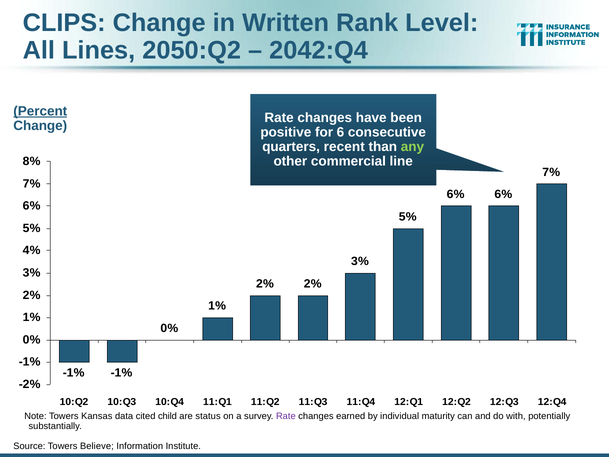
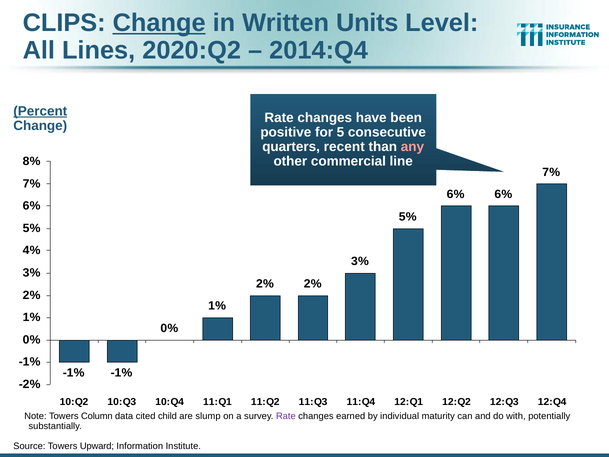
Change at (159, 23) underline: none -> present
Rank: Rank -> Units
2050:Q2: 2050:Q2 -> 2020:Q2
2042:Q4: 2042:Q4 -> 2014:Q4
6: 6 -> 5
any colour: light green -> pink
Kansas: Kansas -> Column
status: status -> slump
Believe: Believe -> Upward
